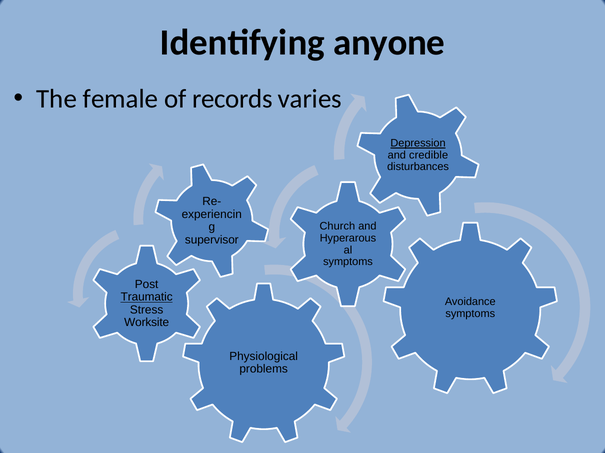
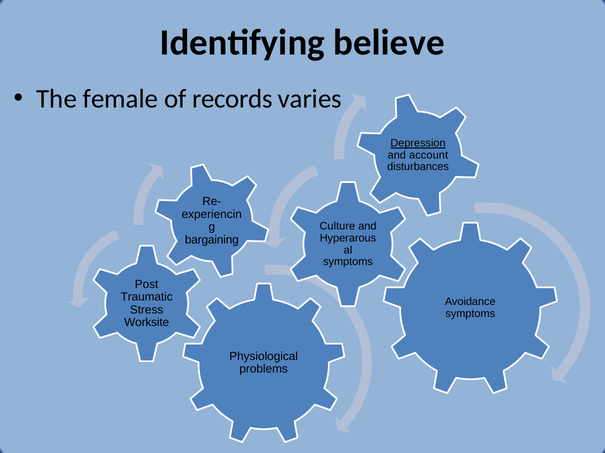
anyone: anyone -> believe
credible: credible -> account
Church: Church -> Culture
supervisor: supervisor -> bargaining
Traumatic underline: present -> none
